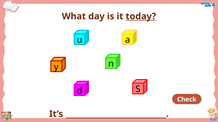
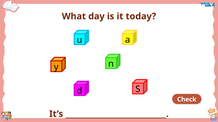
today underline: present -> none
